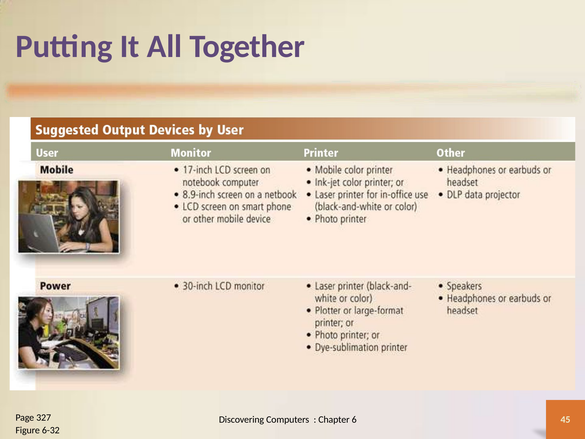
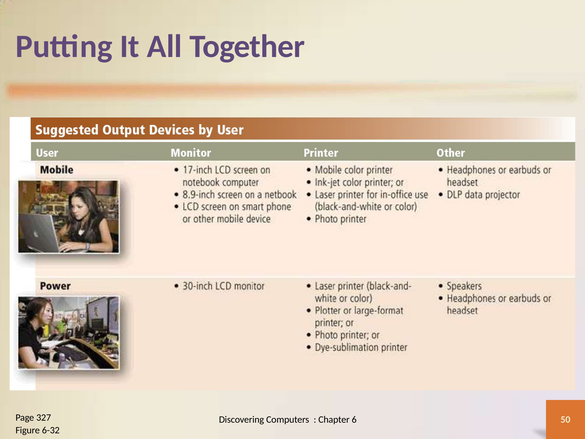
45: 45 -> 50
